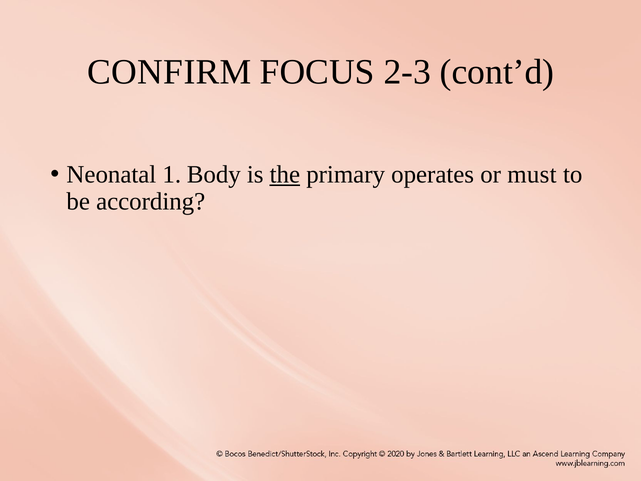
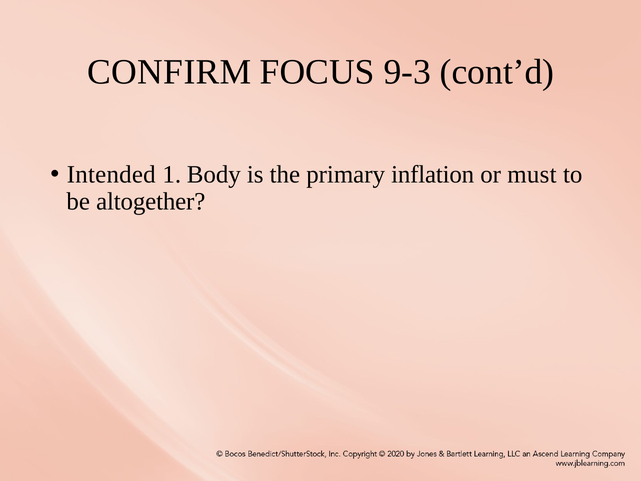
2-3: 2-3 -> 9-3
Neonatal: Neonatal -> Intended
the underline: present -> none
operates: operates -> inflation
according: according -> altogether
